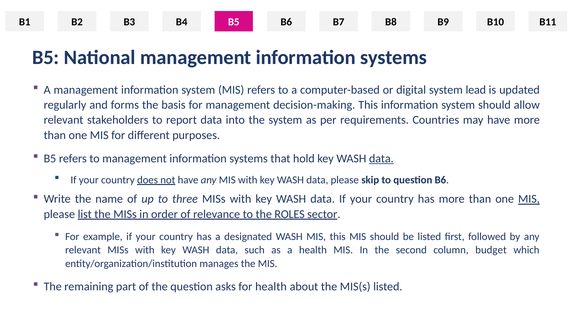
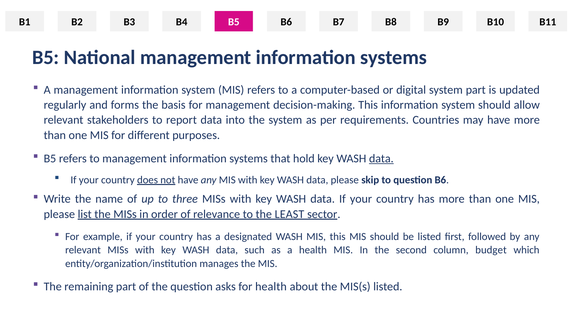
system lead: lead -> part
MIS at (529, 199) underline: present -> none
ROLES: ROLES -> LEAST
